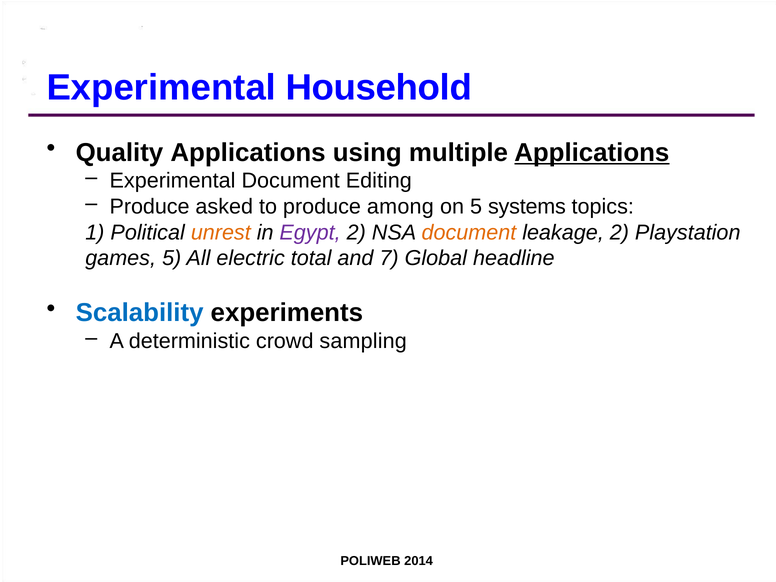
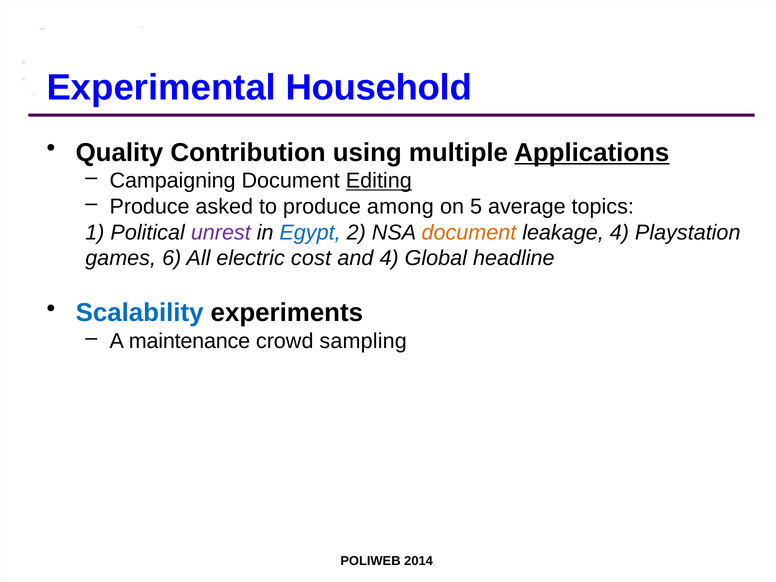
Quality Applications: Applications -> Contribution
Experimental at (173, 181): Experimental -> Campaigning
Editing underline: none -> present
systems: systems -> average
unrest colour: orange -> purple
Egypt colour: purple -> blue
leakage 2: 2 -> 4
games 5: 5 -> 6
total: total -> cost
and 7: 7 -> 4
deterministic: deterministic -> maintenance
